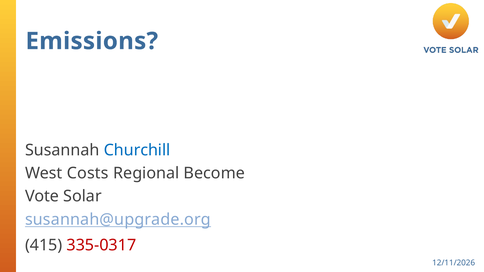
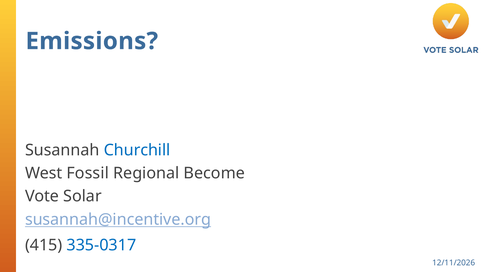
Costs: Costs -> Fossil
susannah@upgrade.org: susannah@upgrade.org -> susannah@incentive.org
335-0317 colour: red -> blue
